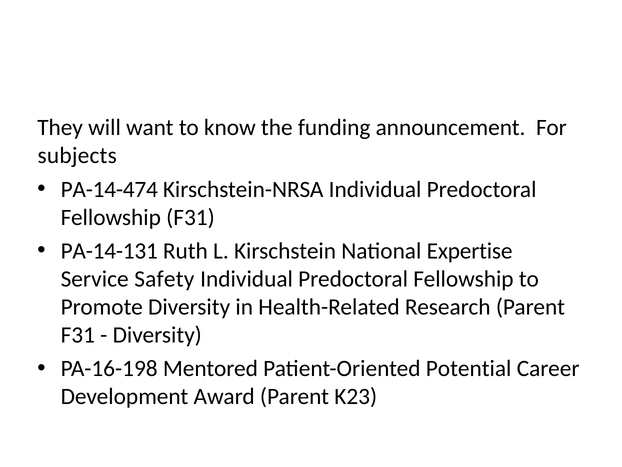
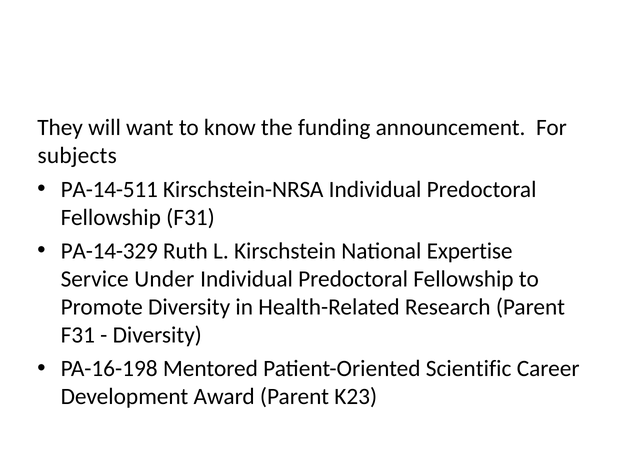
PA-14-474: PA-14-474 -> PA-14-511
PA-14-131: PA-14-131 -> PA-14-329
Safety: Safety -> Under
Potential: Potential -> Scientific
